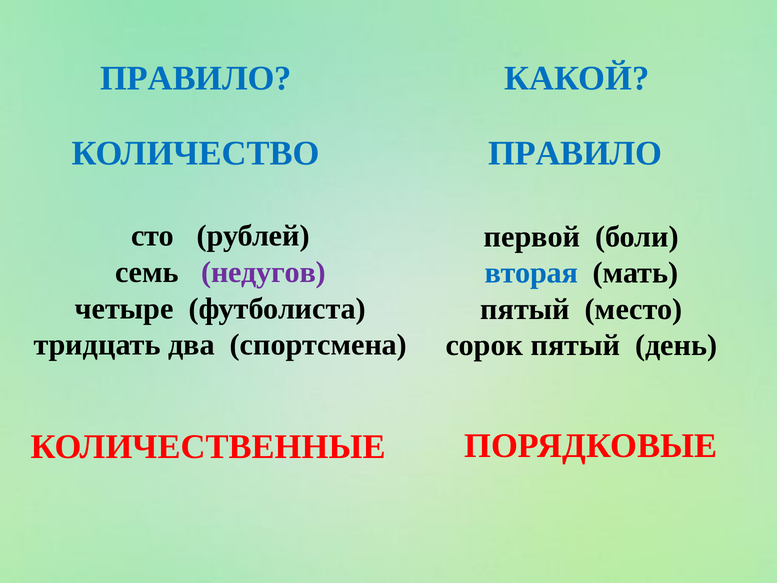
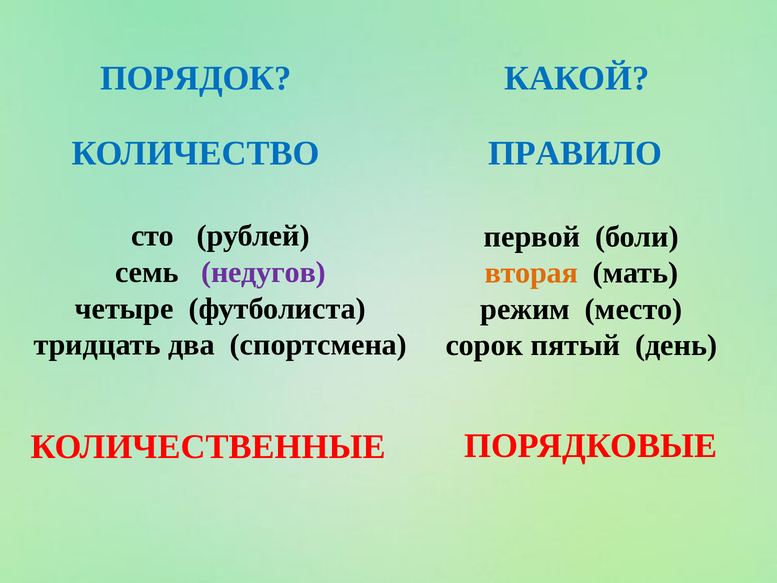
ПРАВИЛО at (196, 78): ПРАВИЛО -> ПОРЯДОК
вторая colour: blue -> orange
пятый at (525, 309): пятый -> режим
